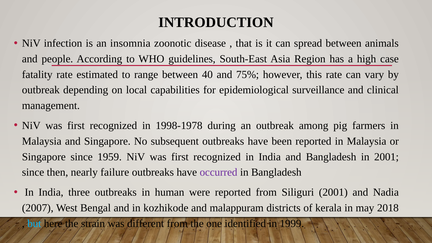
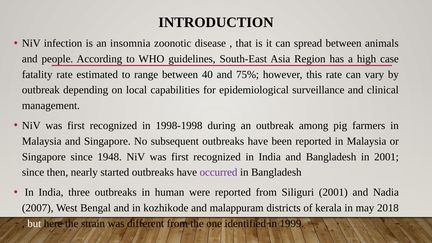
1998-1978: 1998-1978 -> 1998-1998
1959: 1959 -> 1948
failure: failure -> started
but colour: light blue -> white
